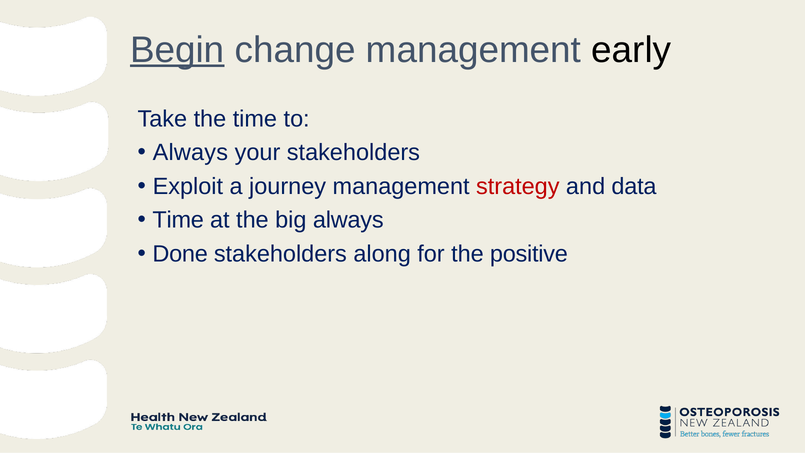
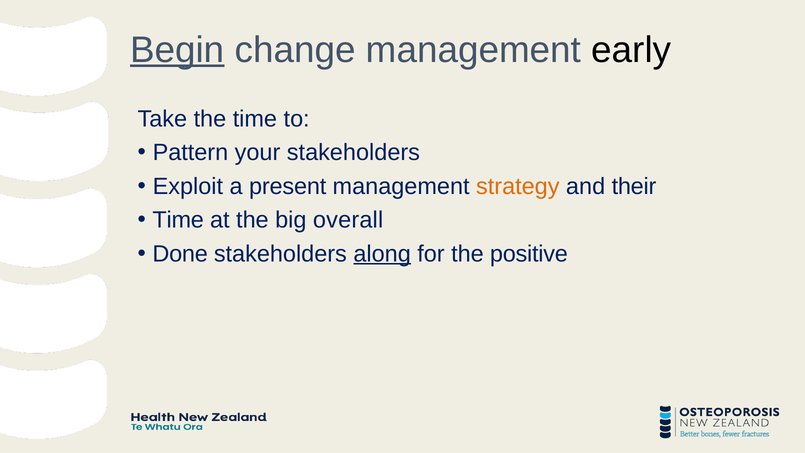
Always at (190, 152): Always -> Pattern
journey: journey -> present
strategy colour: red -> orange
data: data -> their
big always: always -> overall
along underline: none -> present
